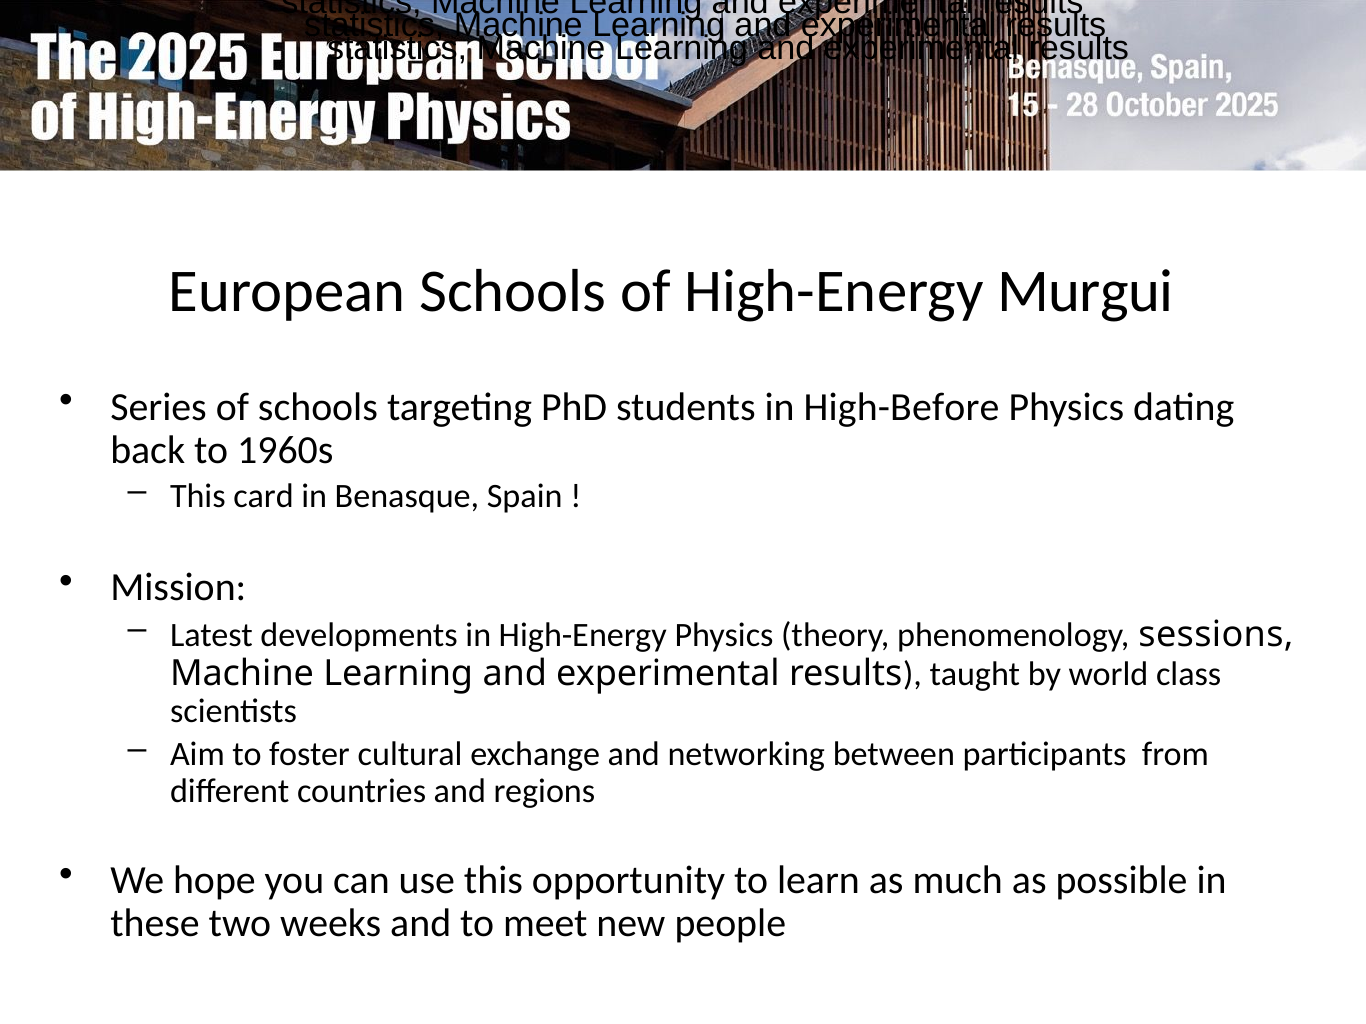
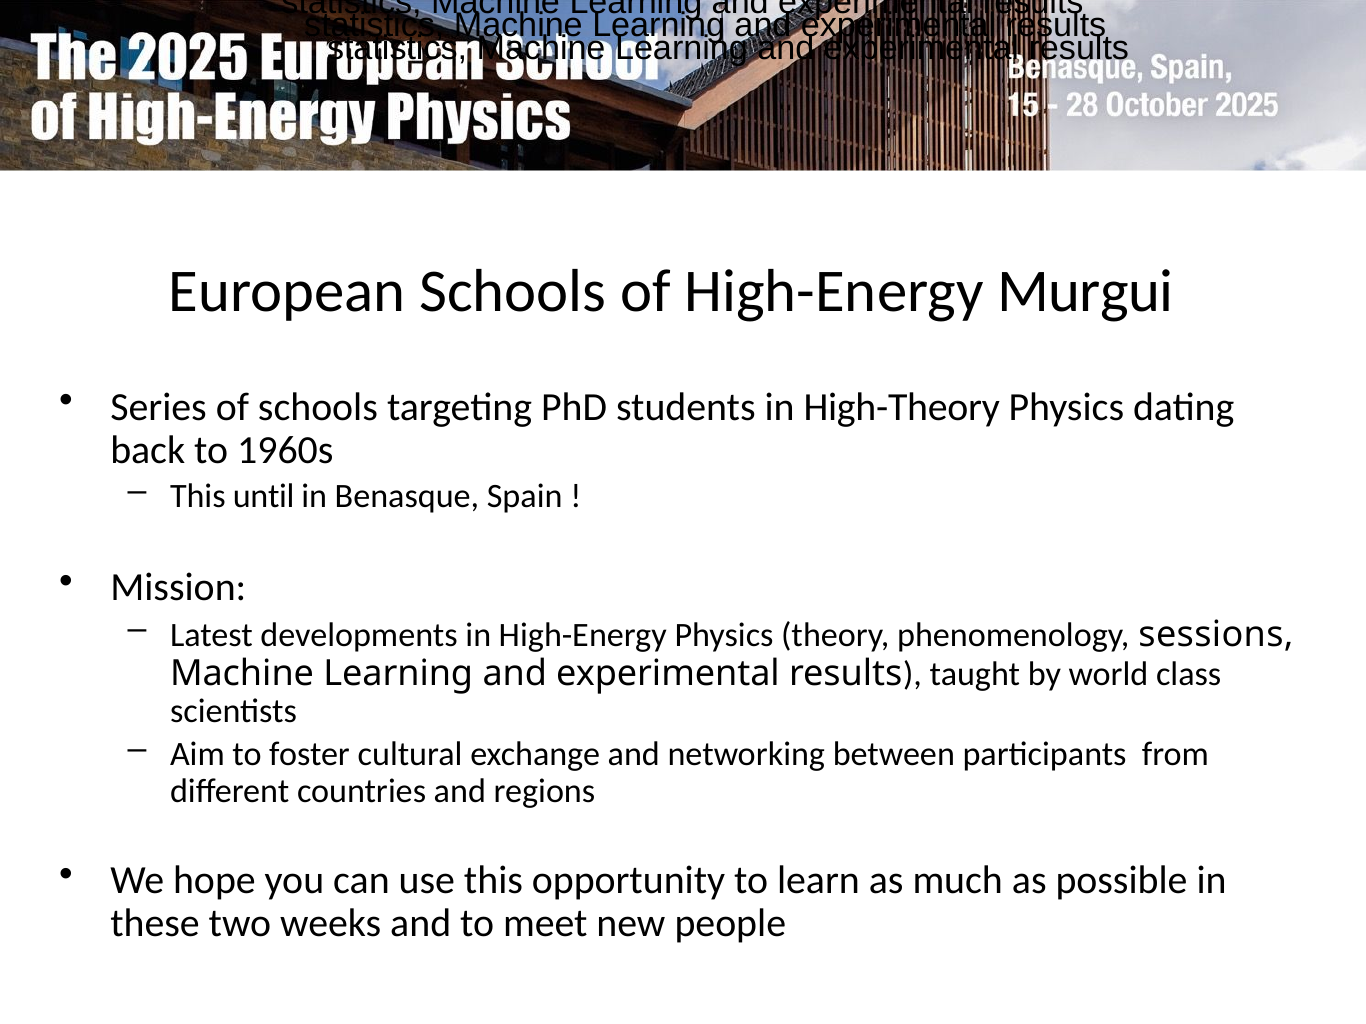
High-Before: High-Before -> High-Theory
card: card -> until
